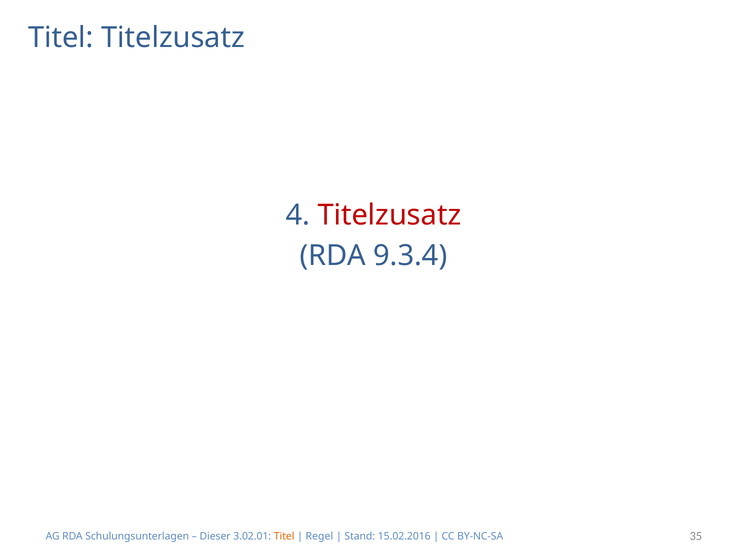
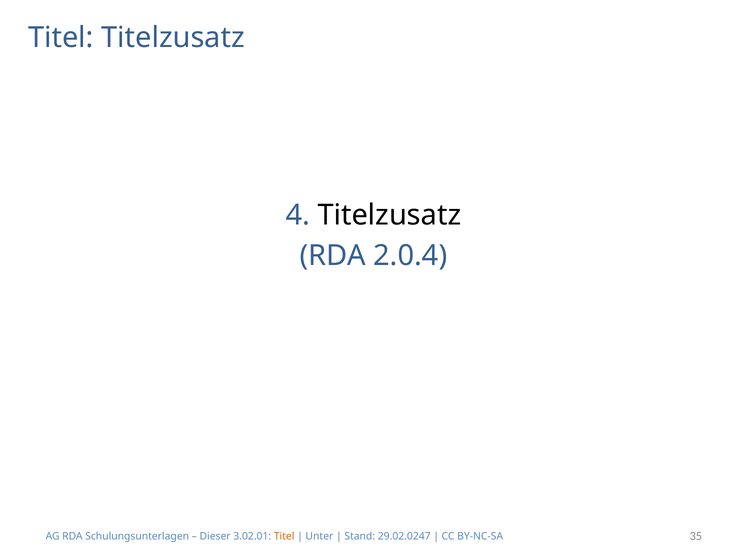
Titelzusatz at (389, 215) colour: red -> black
9.3.4: 9.3.4 -> 2.0.4
Regel: Regel -> Unter
15.02.2016: 15.02.2016 -> 29.02.0247
